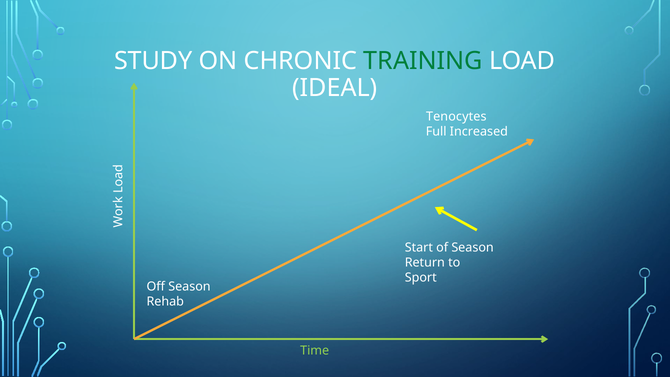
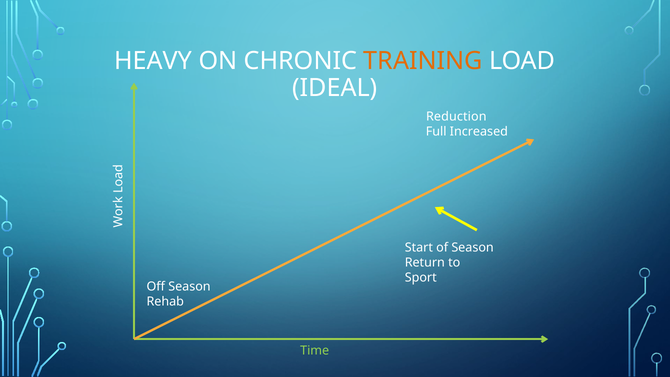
STUDY: STUDY -> HEAVY
TRAINING colour: green -> orange
Tenocytes: Tenocytes -> Reduction
